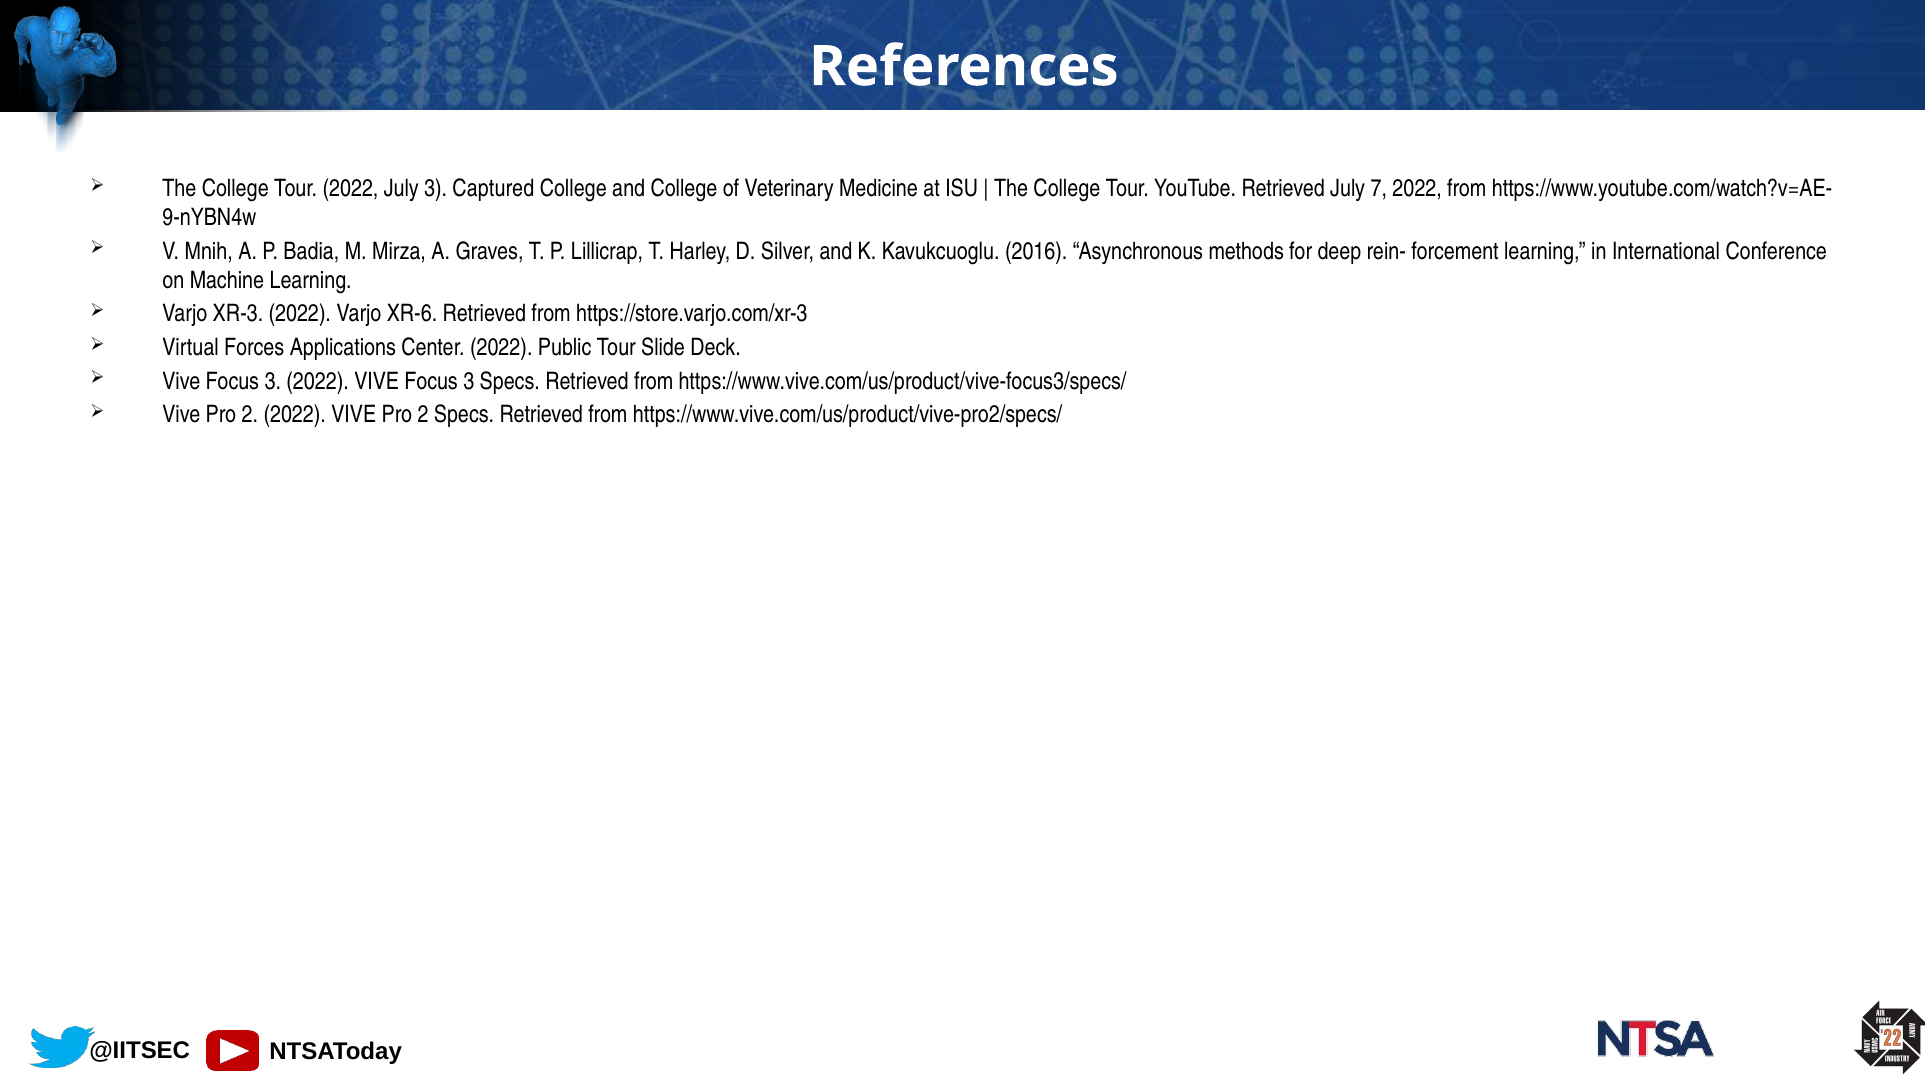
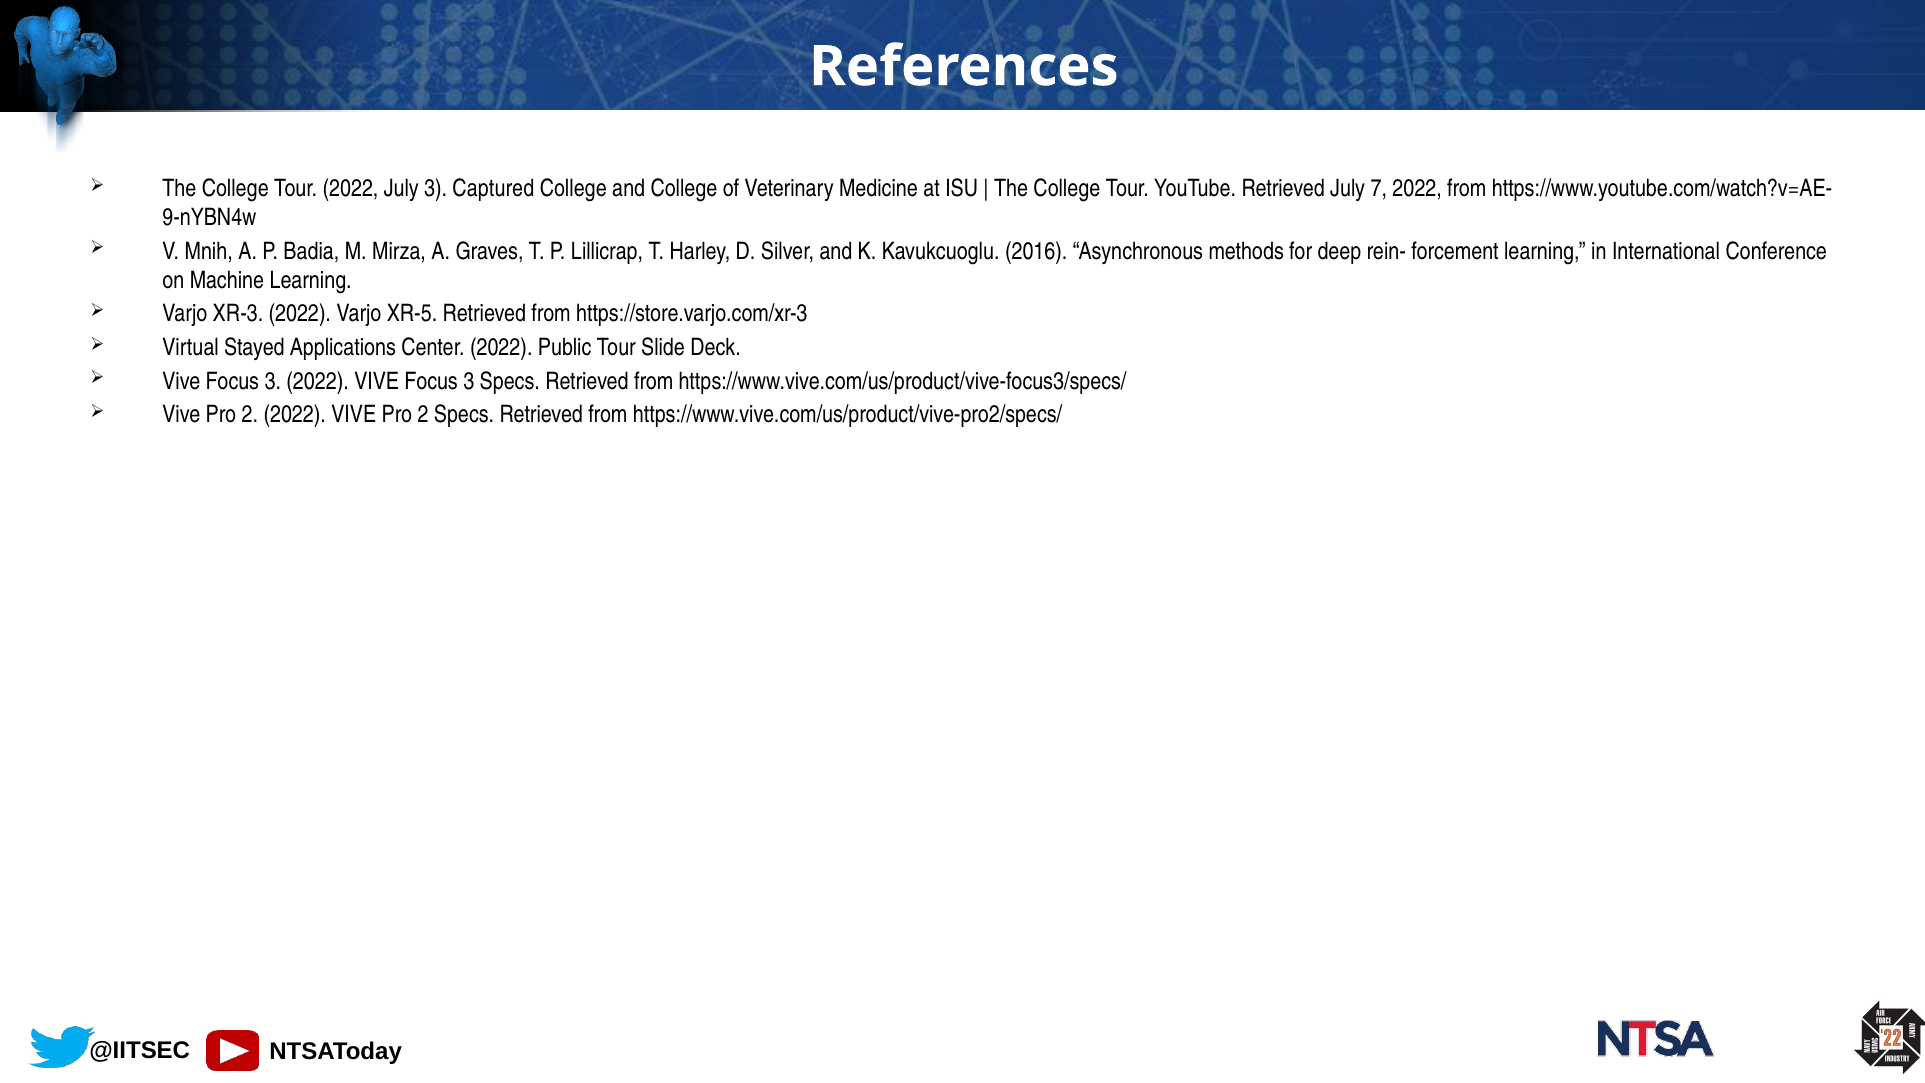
XR-6: XR-6 -> XR-5
Forces: Forces -> Stayed
